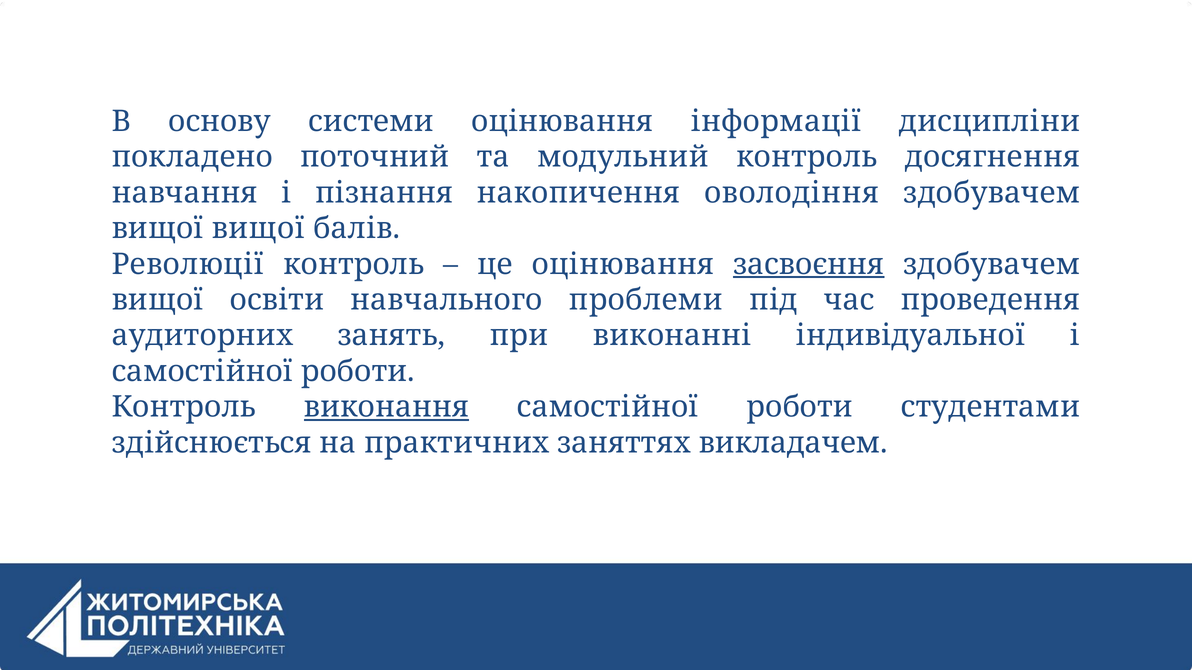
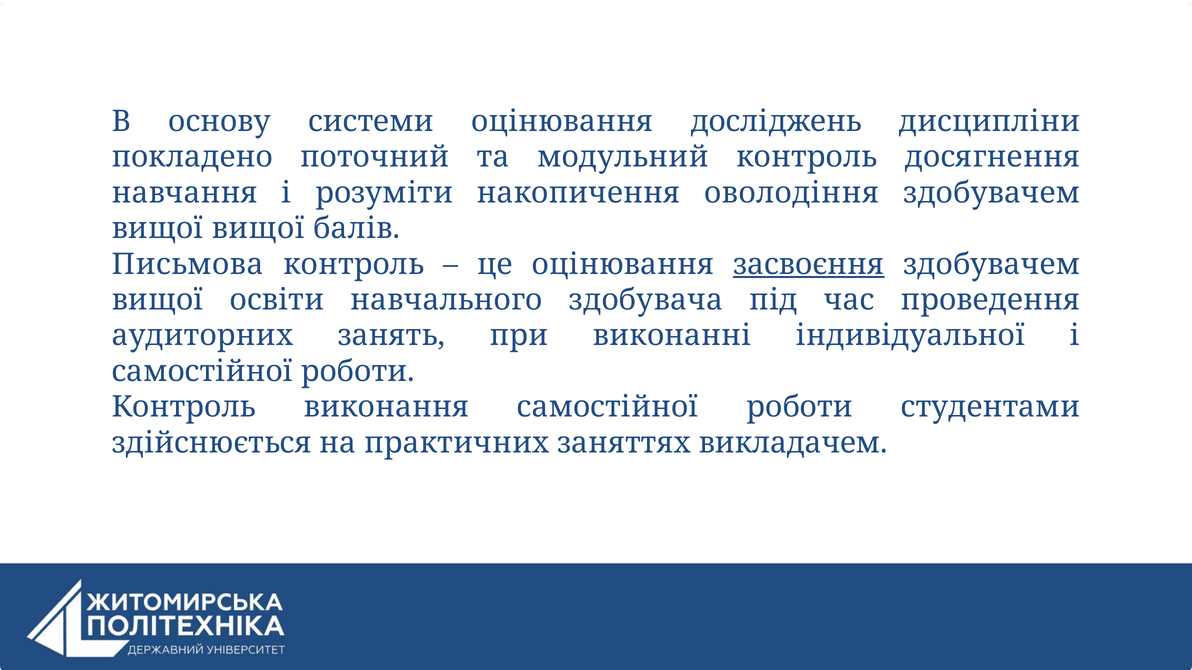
інформації: інформації -> досліджень
пізнання: пізнання -> розуміти
Революції: Революції -> Письмова
проблеми: проблеми -> здобувача
виконання underline: present -> none
